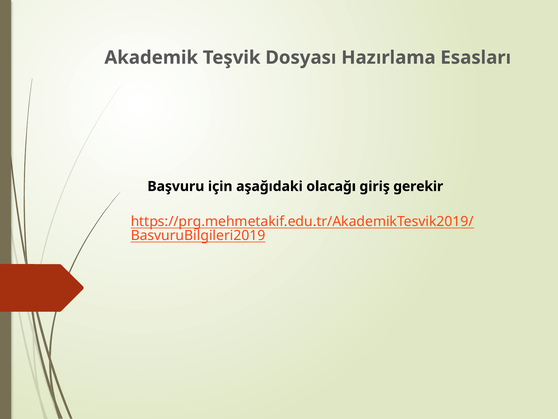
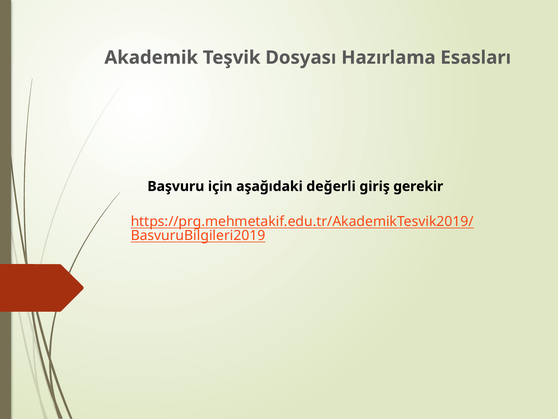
olacağı: olacağı -> değerli
